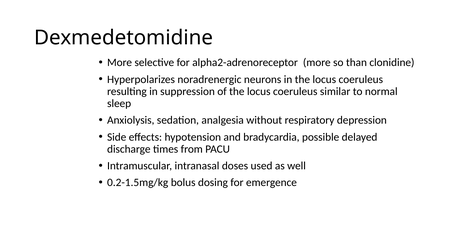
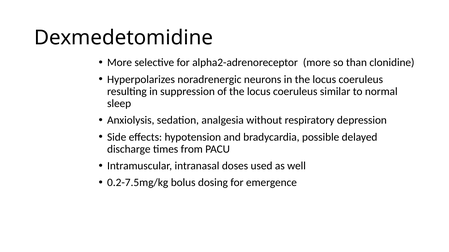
0.2-1.5mg/kg: 0.2-1.5mg/kg -> 0.2-7.5mg/kg
